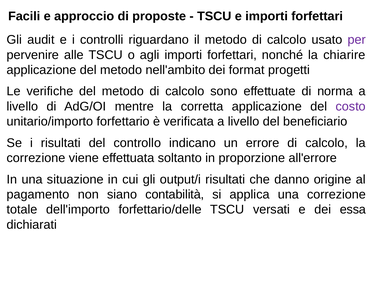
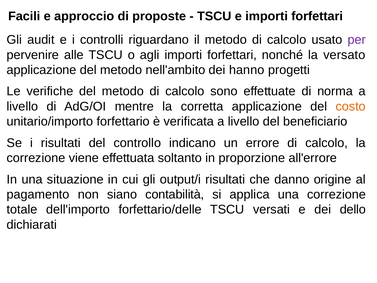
chiarire: chiarire -> versato
format: format -> hanno
costo colour: purple -> orange
essa: essa -> dello
